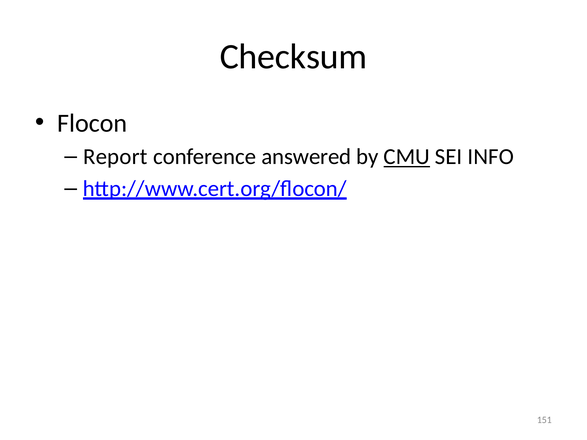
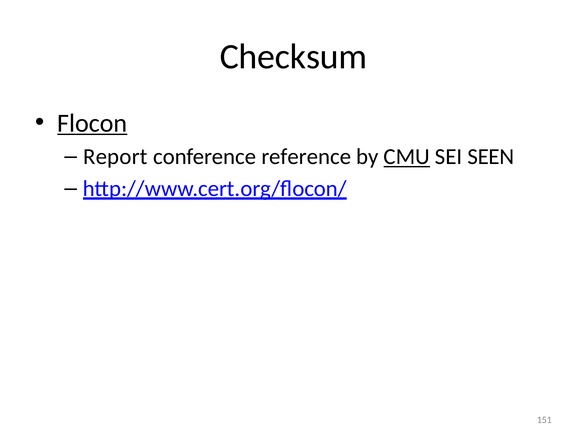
Flocon underline: none -> present
answered: answered -> reference
INFO: INFO -> SEEN
